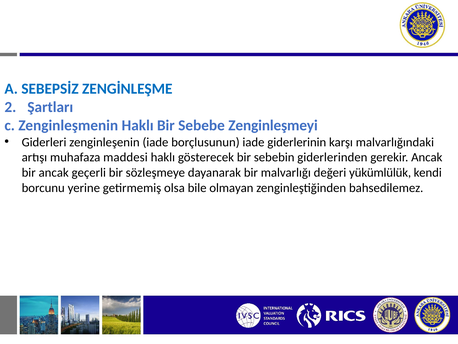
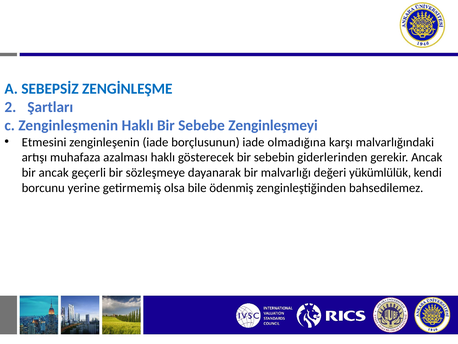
Giderleri: Giderleri -> Etmesini
giderlerinin: giderlerinin -> olmadığına
maddesi: maddesi -> azalması
olmayan: olmayan -> ödenmiş
